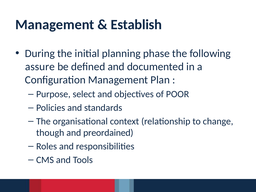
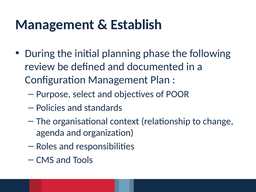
assure: assure -> review
though: though -> agenda
preordained: preordained -> organization
